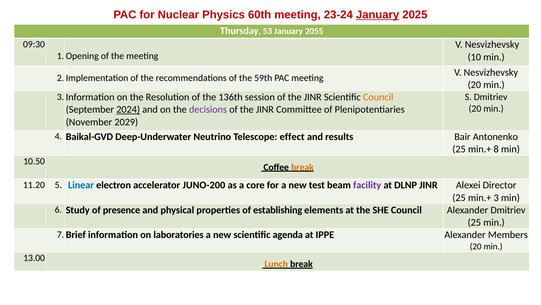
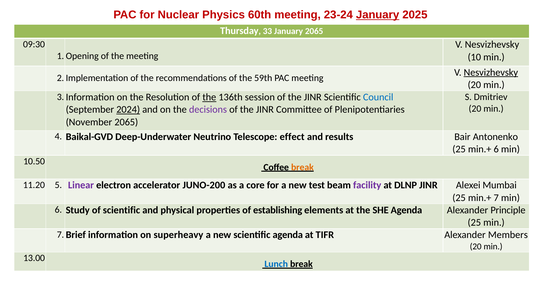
53: 53 -> 33
January 2055: 2055 -> 2065
Nesvizhevsky at (491, 72) underline: none -> present
the at (209, 97) underline: none -> present
Council at (378, 97) colour: orange -> blue
November 2029: 2029 -> 2065
min.+ 8: 8 -> 6
Linear colour: blue -> purple
Director: Director -> Mumbai
3: 3 -> 7
of presence: presence -> scientific
SHE Council: Council -> Agenda
Alexander Dmitriev: Dmitriev -> Principle
laboratories: laboratories -> superheavy
IPPE: IPPE -> TIFR
Lunch colour: orange -> blue
